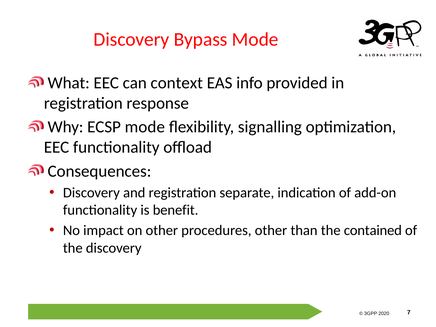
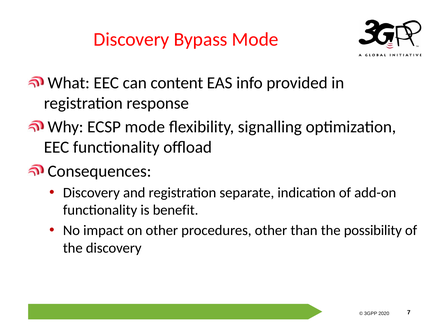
context: context -> content
contained: contained -> possibility
